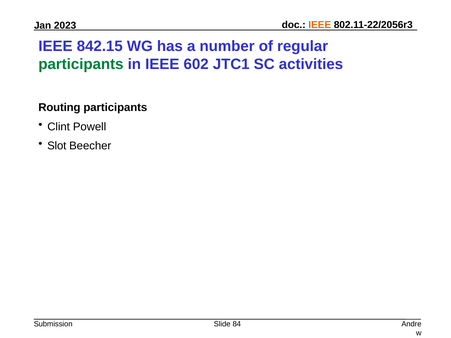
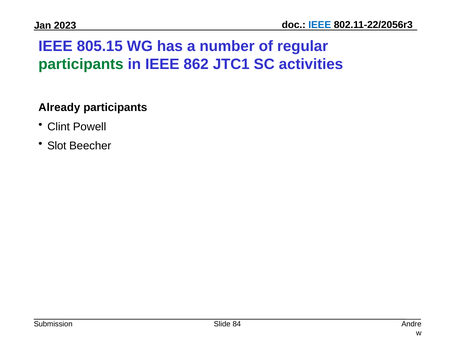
IEEE at (320, 25) colour: orange -> blue
842.15: 842.15 -> 805.15
602: 602 -> 862
Routing: Routing -> Already
